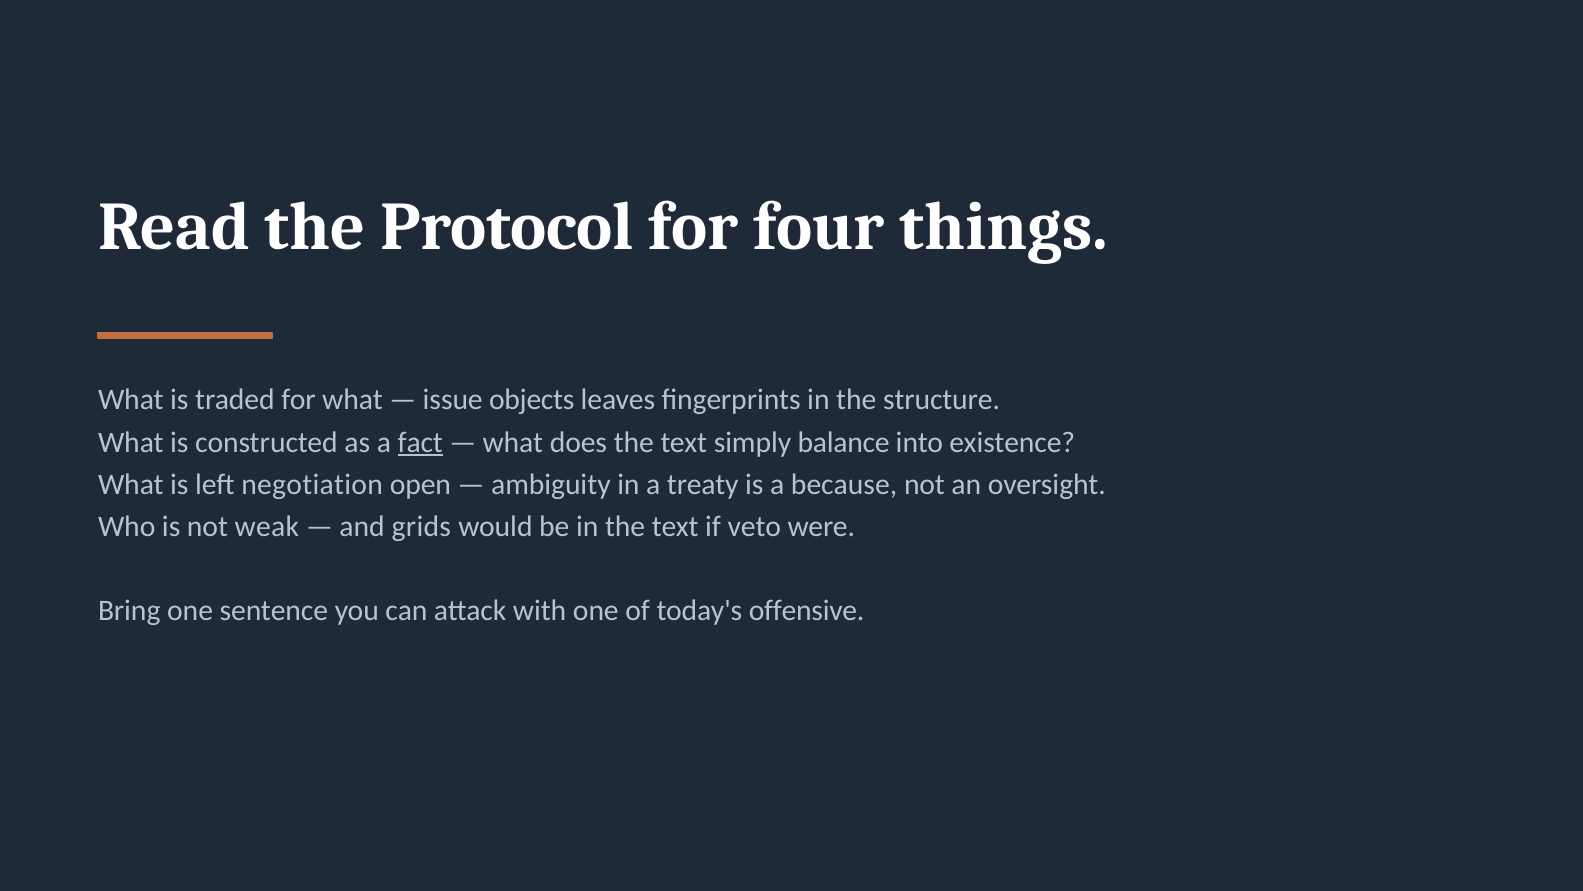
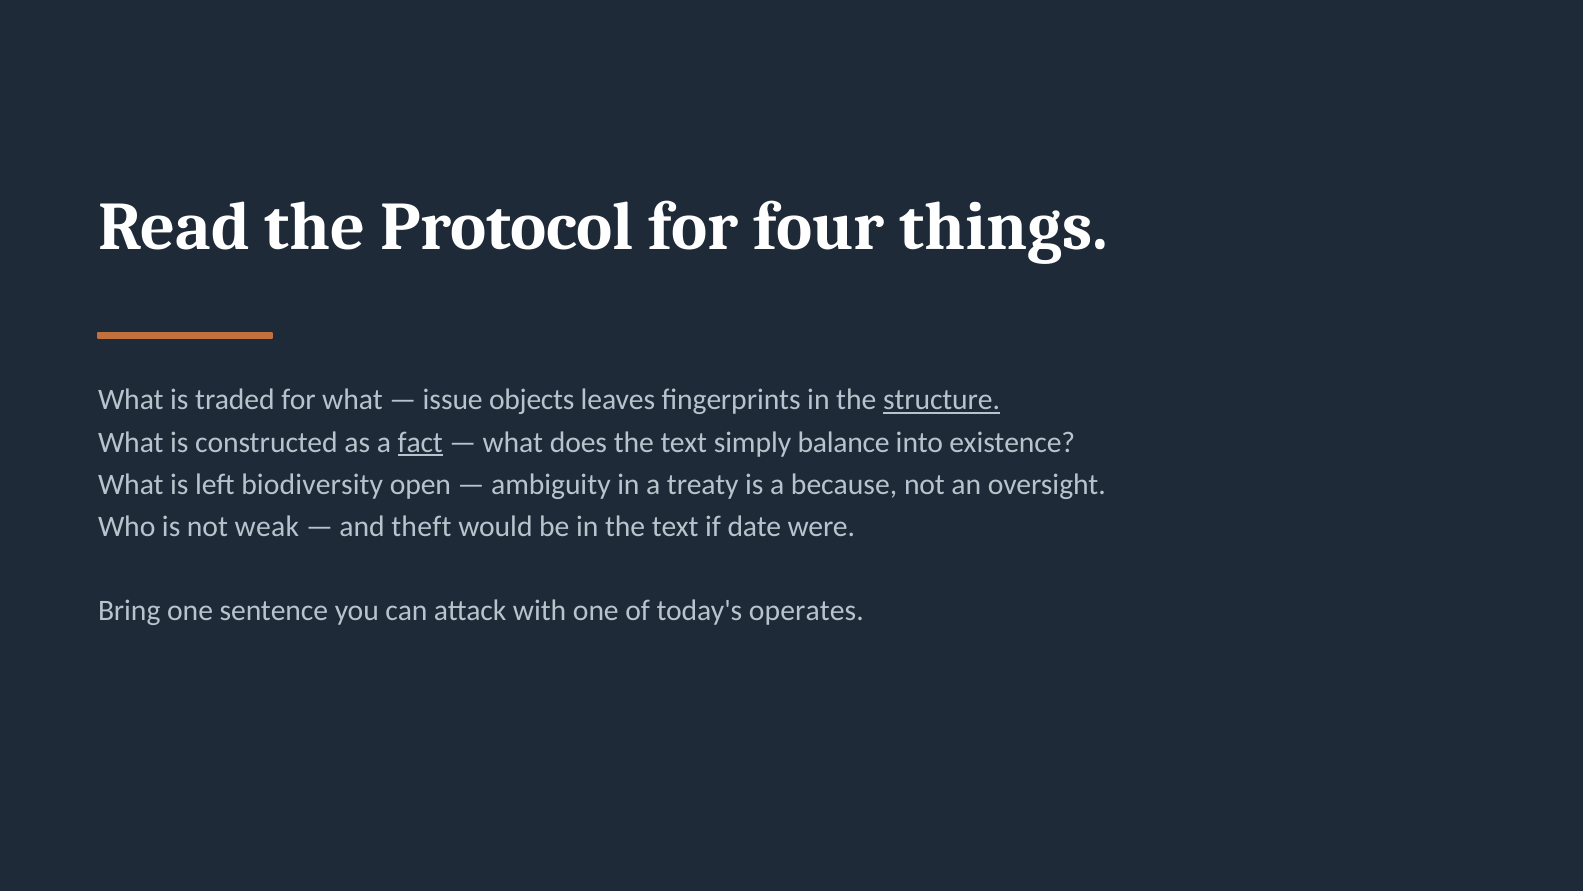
structure underline: none -> present
negotiation: negotiation -> biodiversity
grids: grids -> theft
veto: veto -> date
offensive: offensive -> operates
